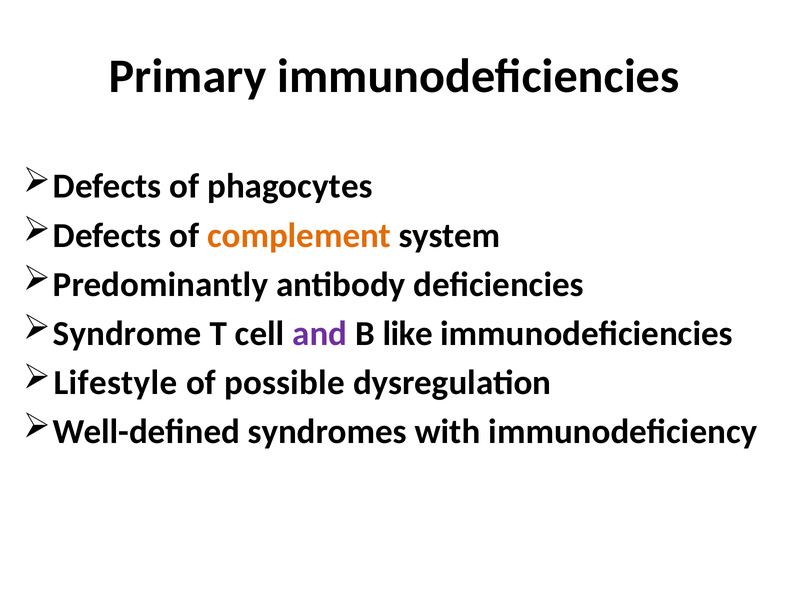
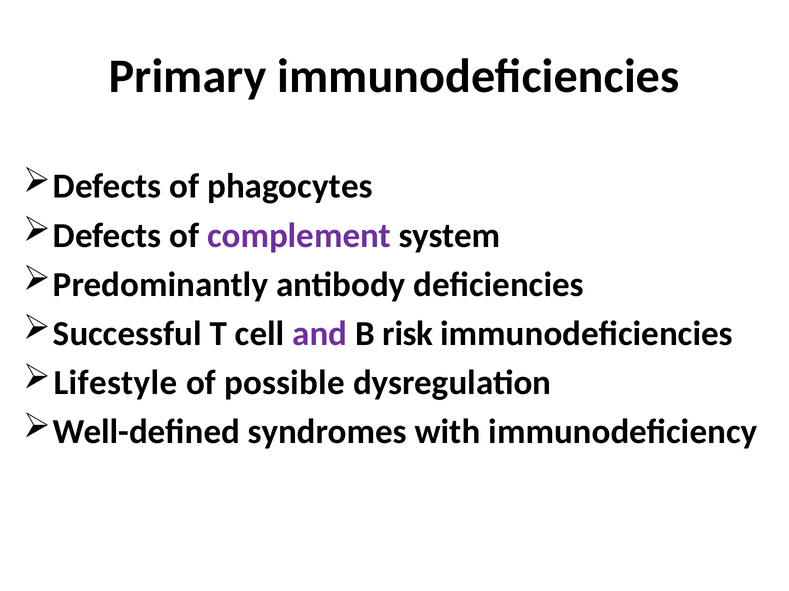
complement colour: orange -> purple
Syndrome: Syndrome -> Successful
like: like -> risk
